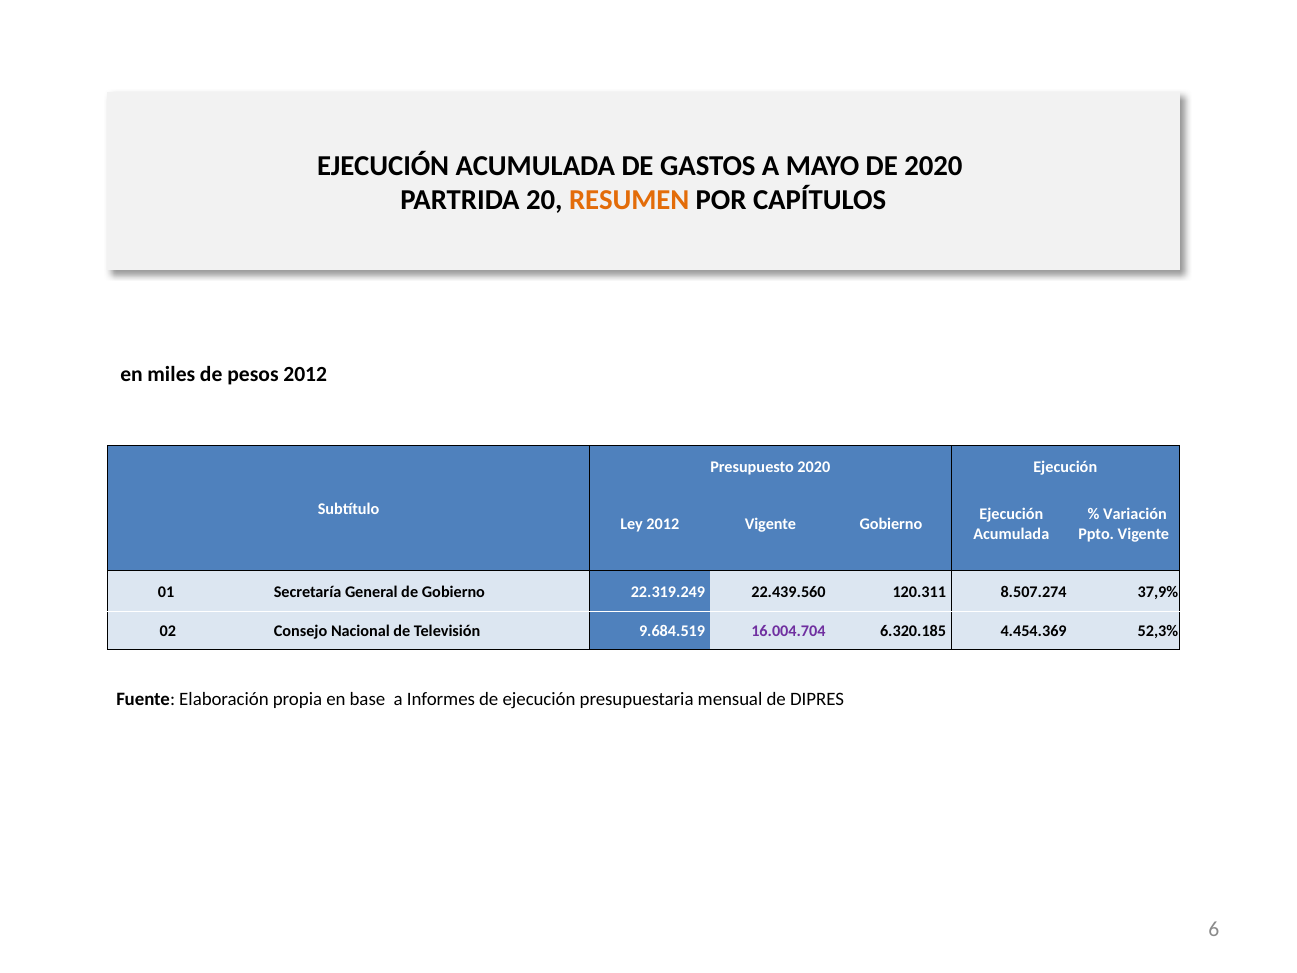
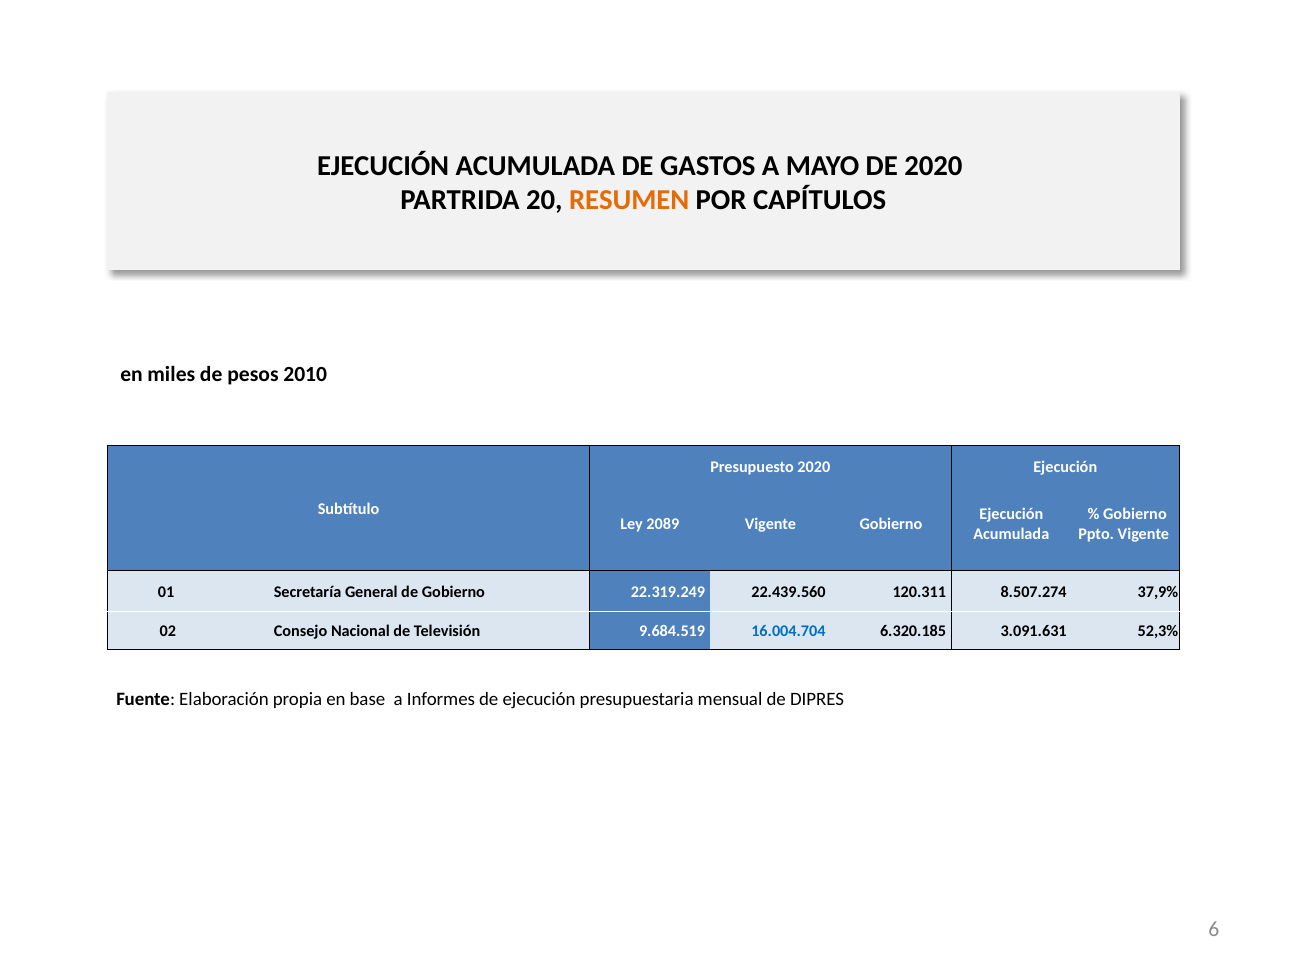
pesos 2012: 2012 -> 2010
Variación at (1135, 514): Variación -> Gobierno
Ley 2012: 2012 -> 2089
16.004.704 colour: purple -> blue
4.454.369: 4.454.369 -> 3.091.631
